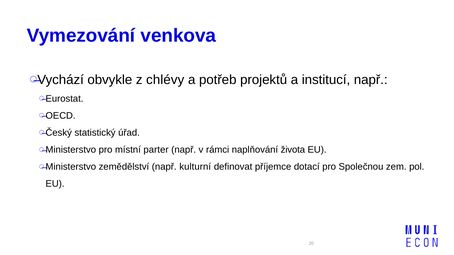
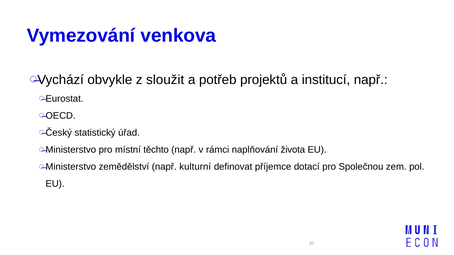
chlévy: chlévy -> sloužit
parter: parter -> těchto
